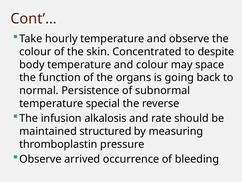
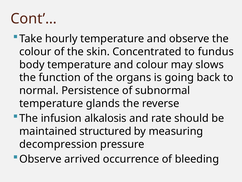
despite: despite -> fundus
space: space -> slows
special: special -> glands
thromboplastin: thromboplastin -> decompression
